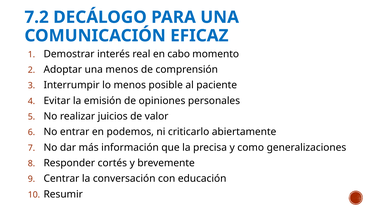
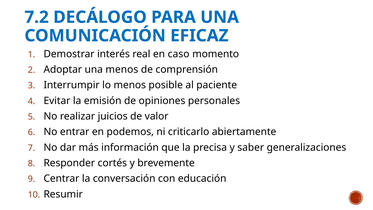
cabo: cabo -> caso
como: como -> saber
